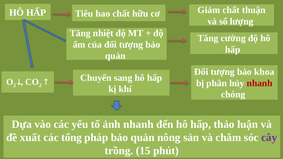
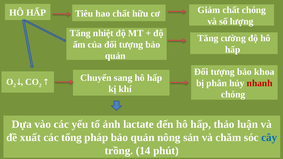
chất thuận: thuận -> chóng
ảnh nhanh: nhanh -> lactate
cây colour: purple -> blue
15: 15 -> 14
